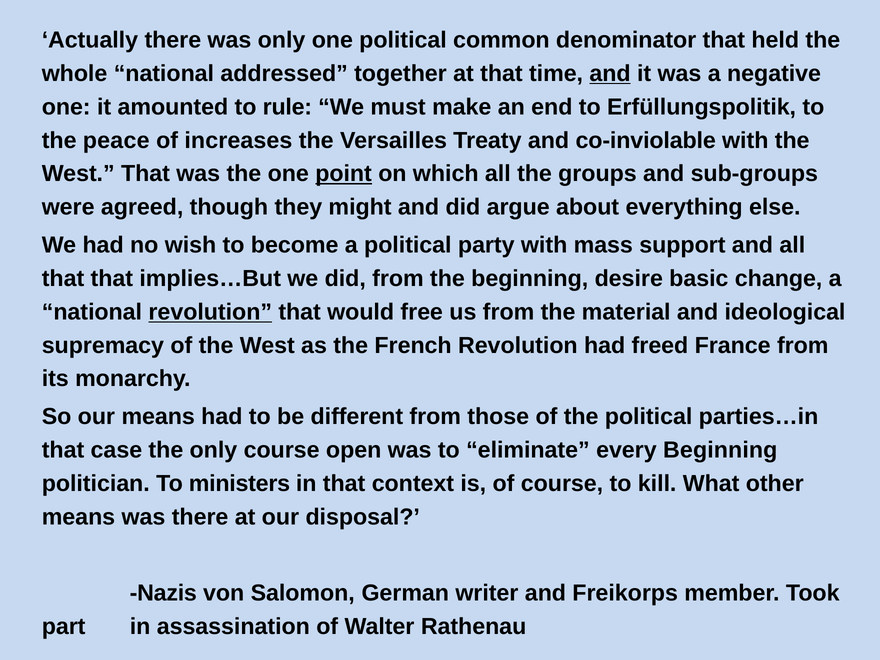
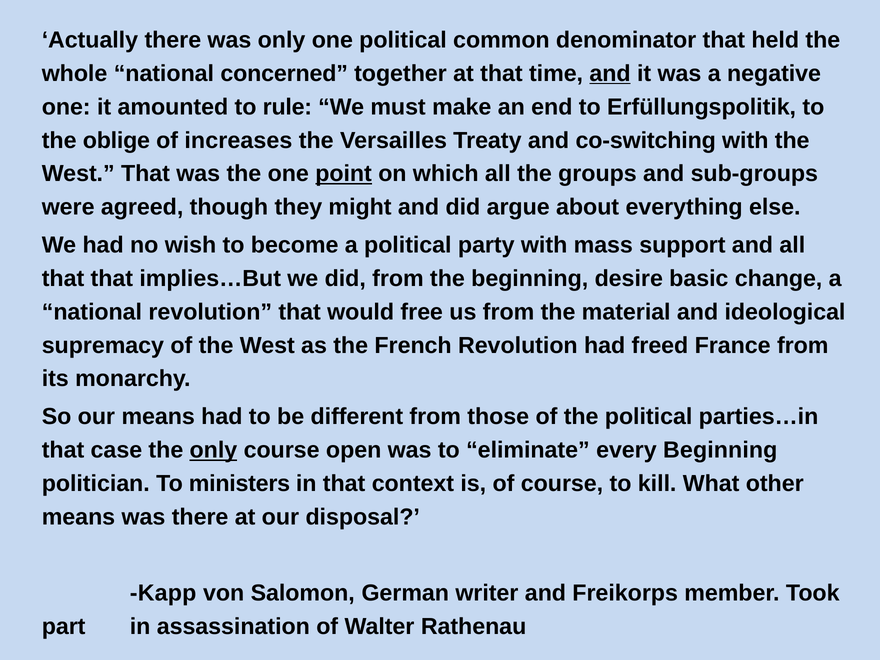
addressed: addressed -> concerned
peace: peace -> oblige
co-inviolable: co-inviolable -> co-switching
revolution at (210, 312) underline: present -> none
only at (213, 450) underline: none -> present
Nazis: Nazis -> Kapp
